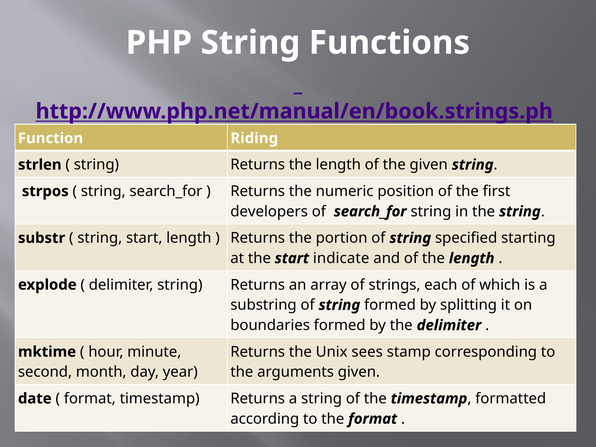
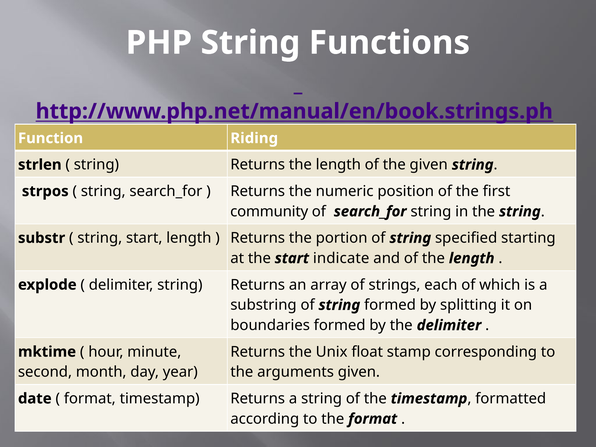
developers: developers -> community
sees: sees -> float
